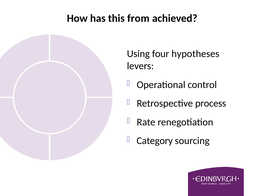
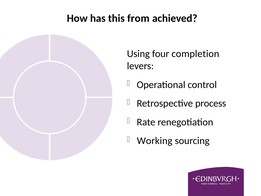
hypotheses: hypotheses -> completion
Category: Category -> Working
